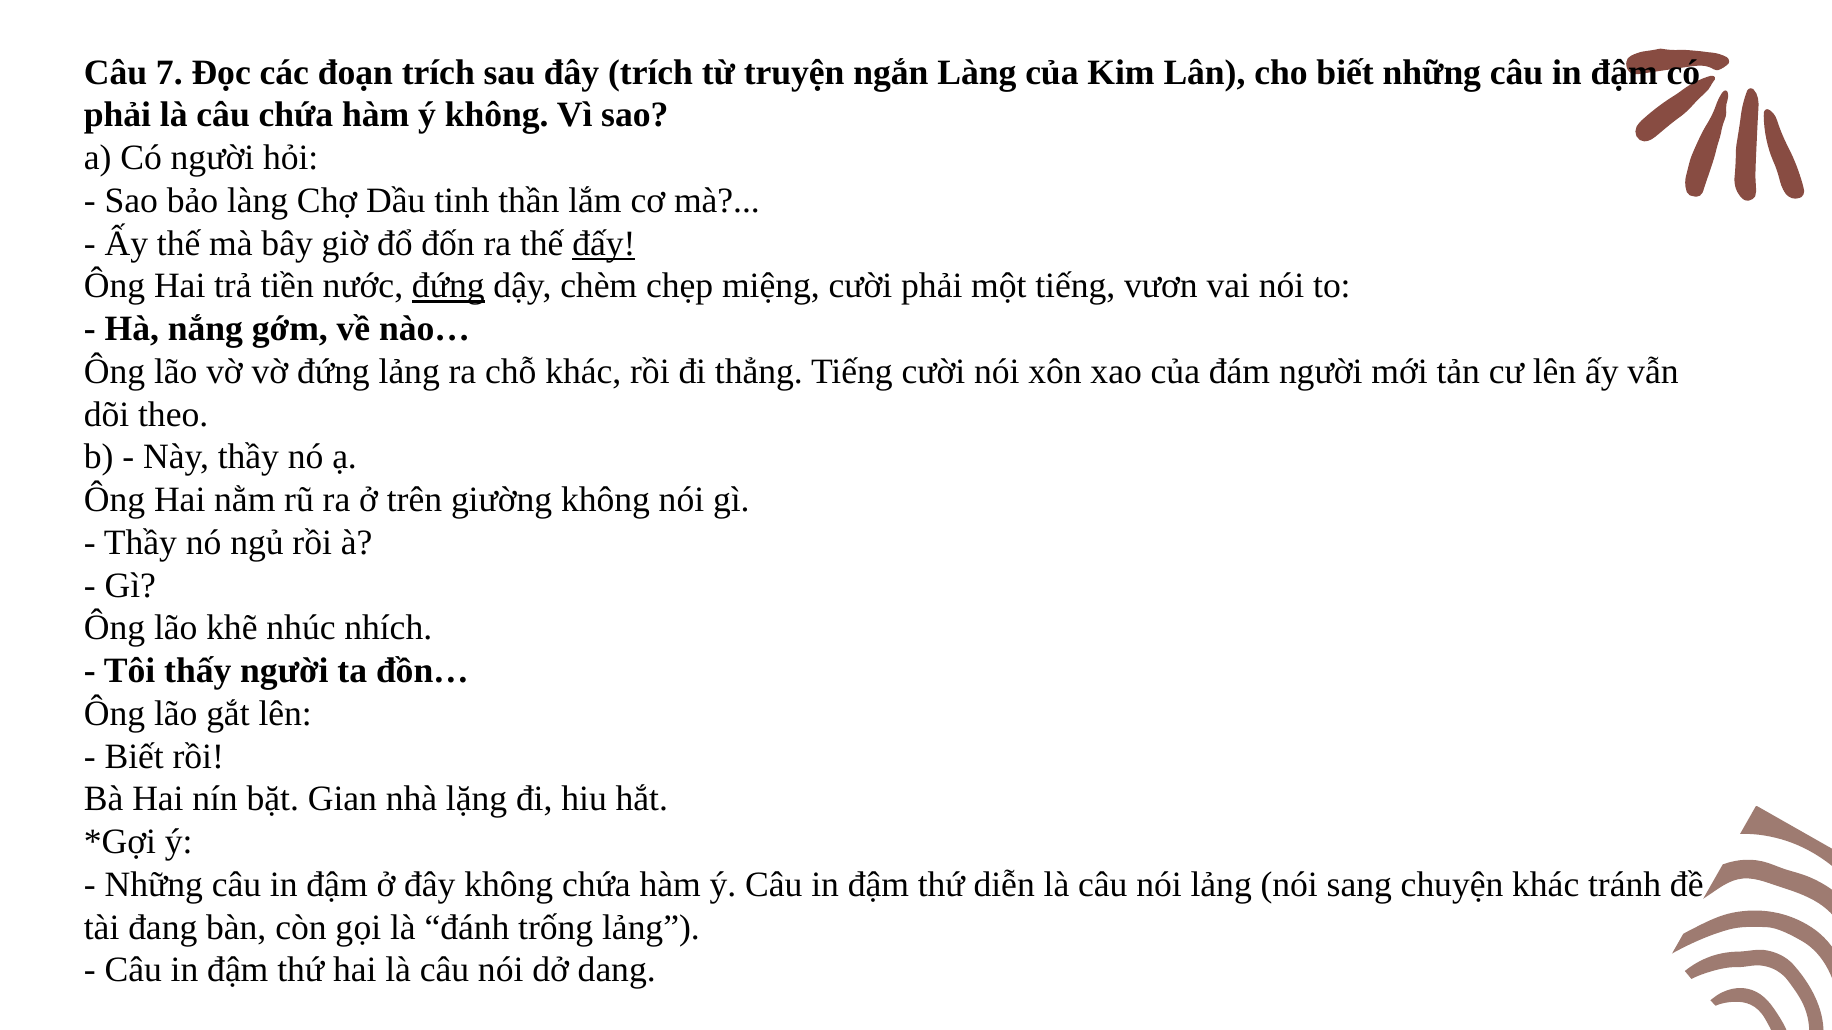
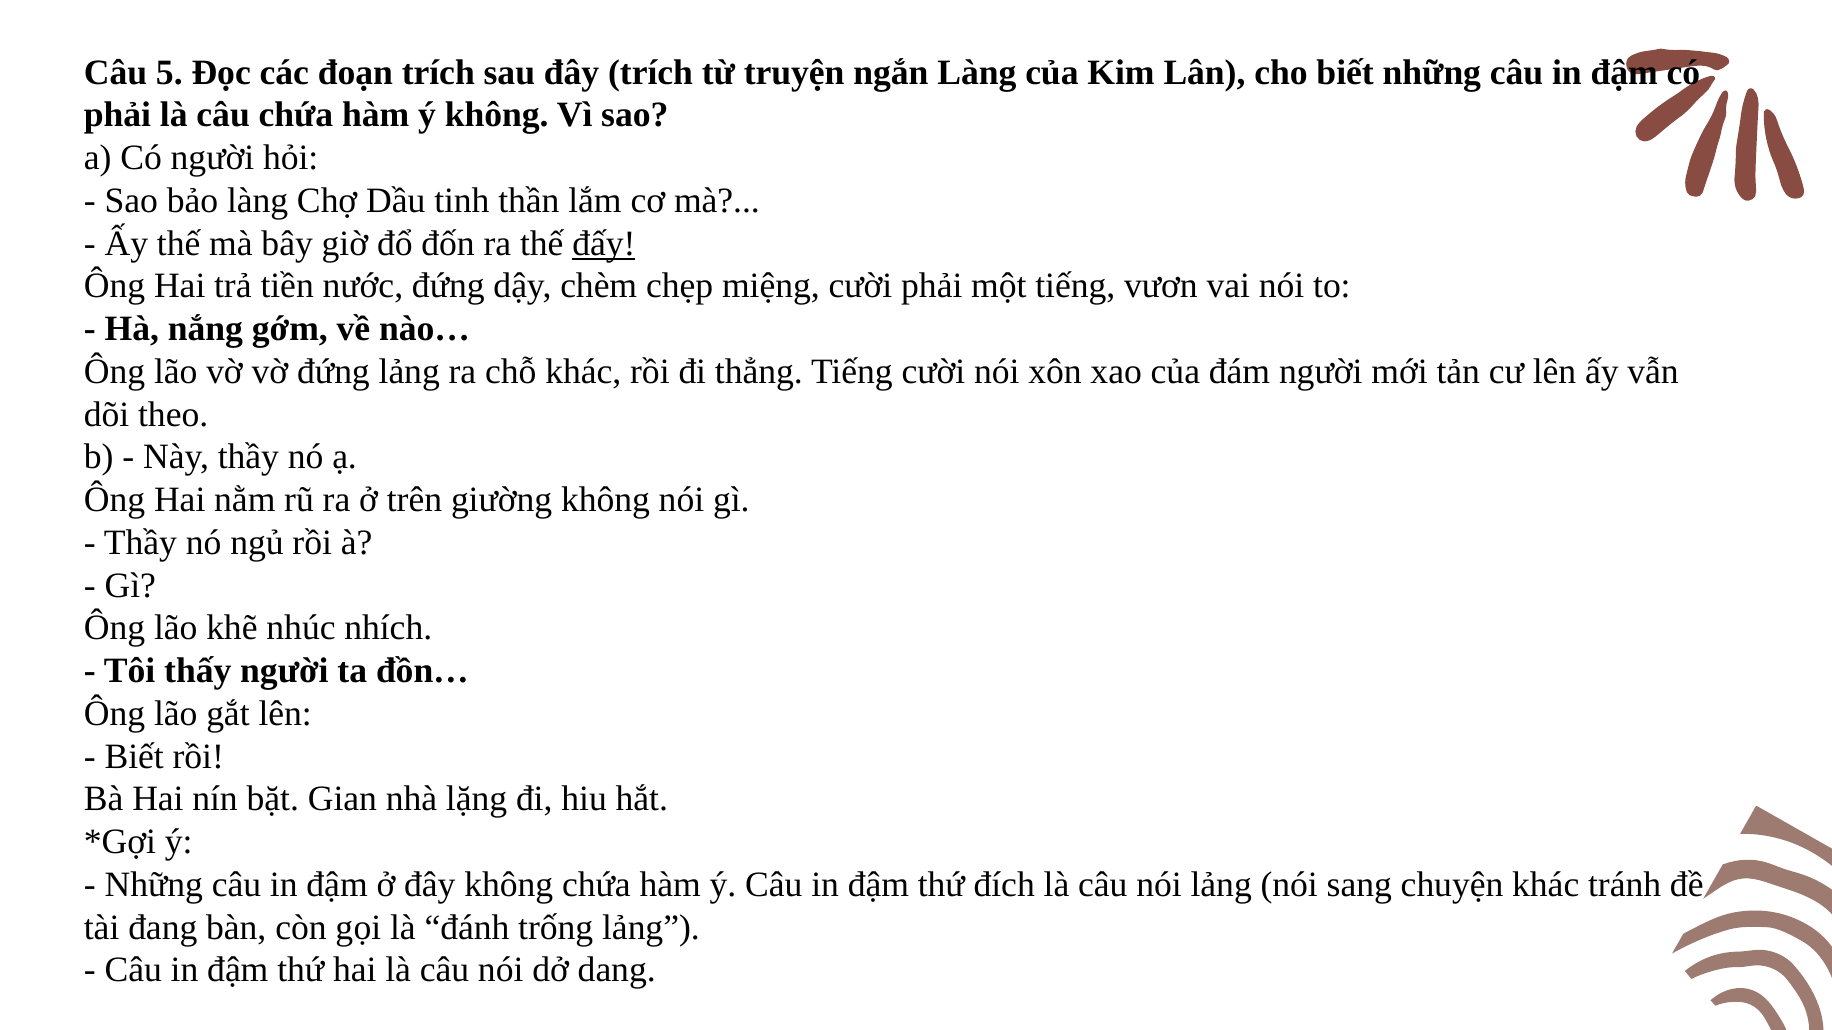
7: 7 -> 5
đứng at (448, 286) underline: present -> none
diễn: diễn -> đích
